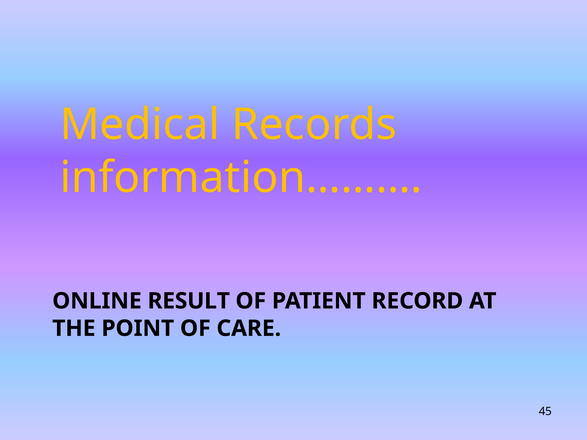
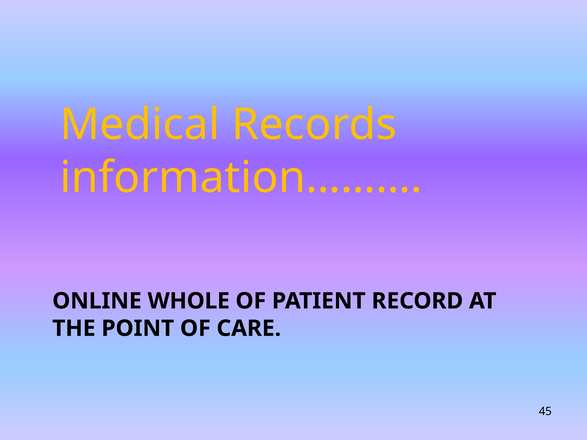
RESULT: RESULT -> WHOLE
